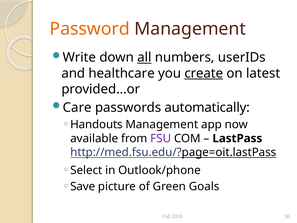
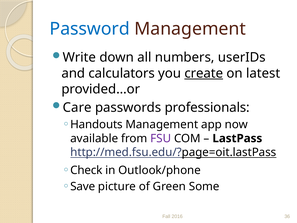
Password colour: orange -> blue
all underline: present -> none
healthcare: healthcare -> calculators
automatically: automatically -> professionals
Select: Select -> Check
Goals: Goals -> Some
